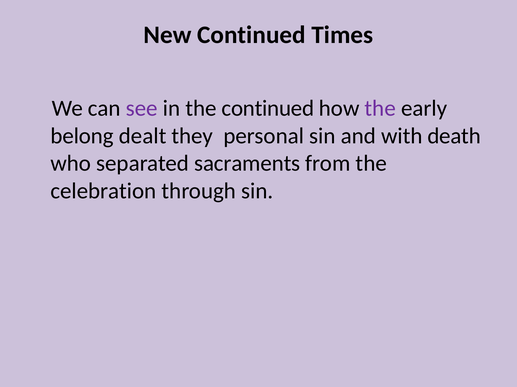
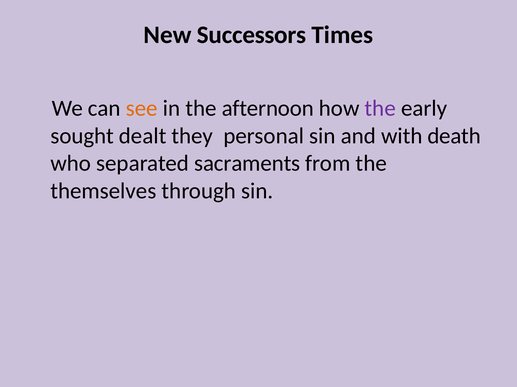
New Continued: Continued -> Successors
see colour: purple -> orange
the continued: continued -> afternoon
belong: belong -> sought
celebration: celebration -> themselves
